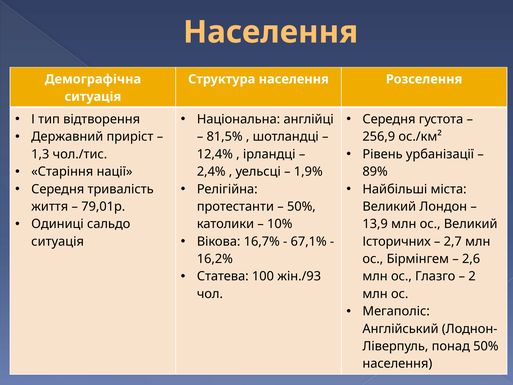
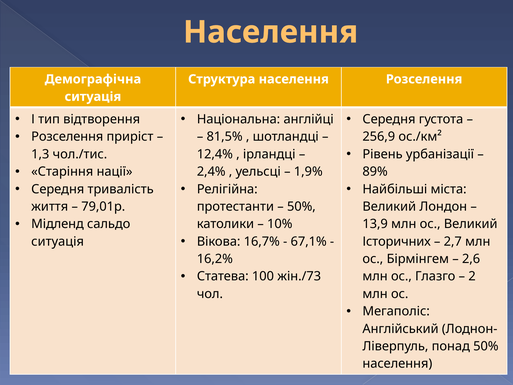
Державний at (67, 137): Державний -> Розселення
Одиниці: Одиниці -> Мідленд
жін./93: жін./93 -> жін./73
